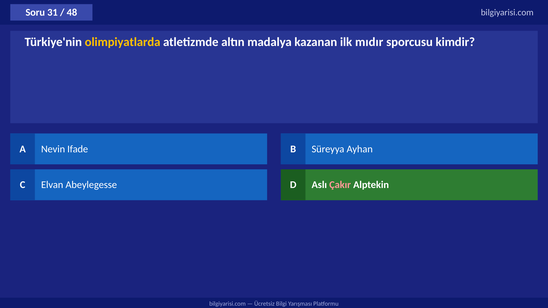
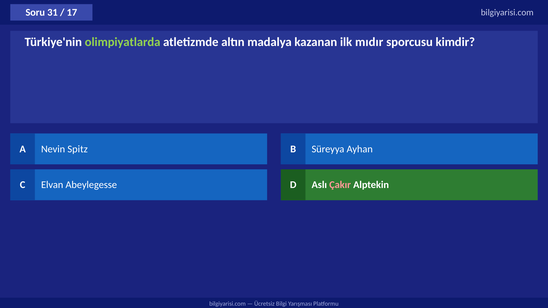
48: 48 -> 17
olimpiyatlarda colour: yellow -> light green
Ifade: Ifade -> Spitz
